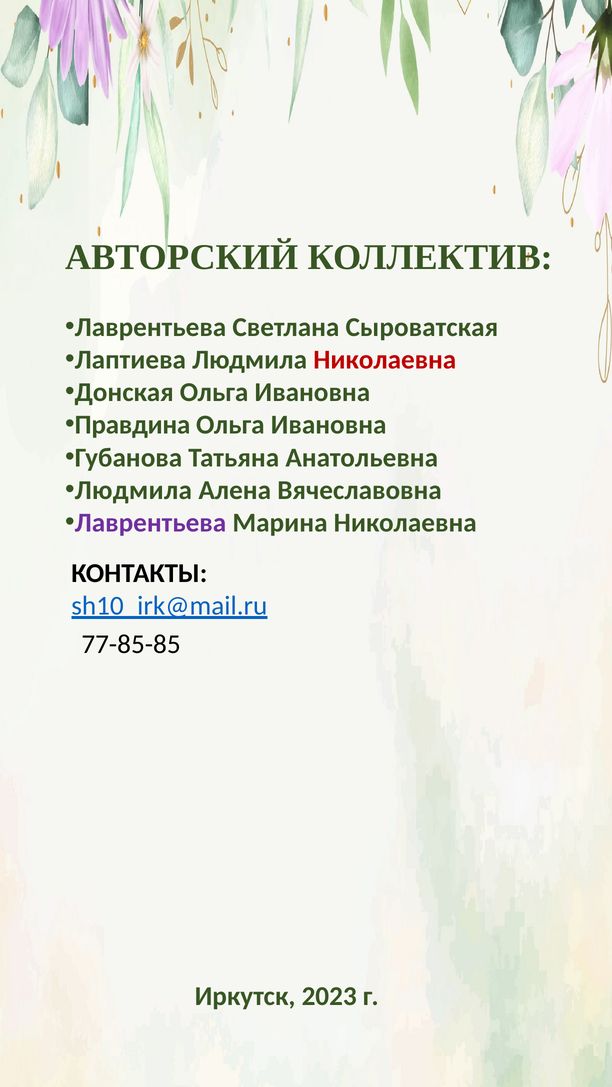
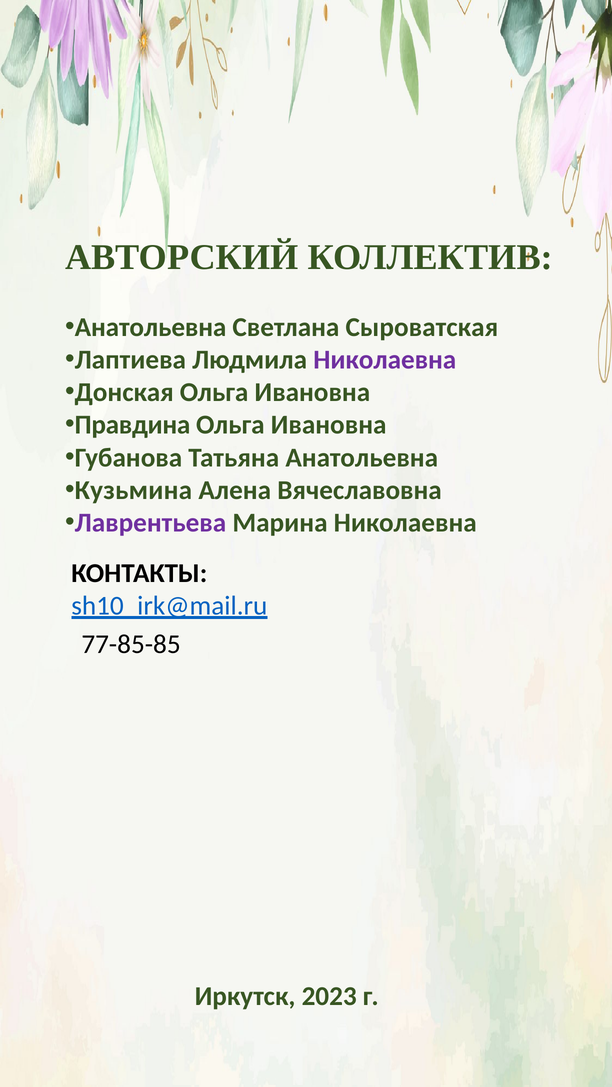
Лаврентьева at (150, 327): Лаврентьева -> Анатольевна
Николаевна at (385, 360) colour: red -> purple
Людмила at (133, 491): Людмила -> Кузьмина
